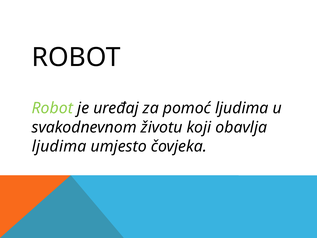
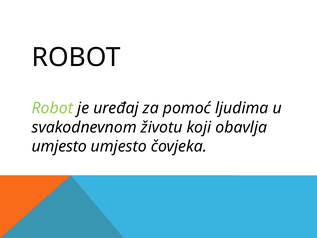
ljudima at (59, 146): ljudima -> umjesto
